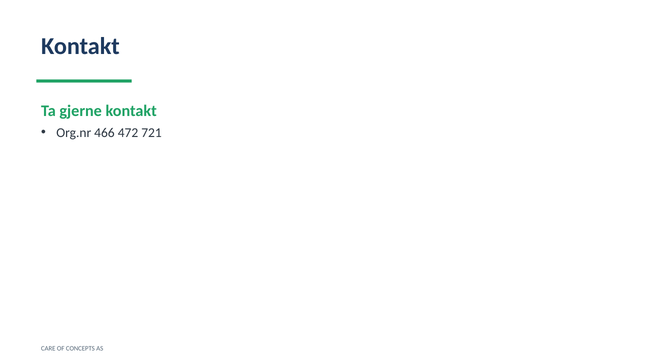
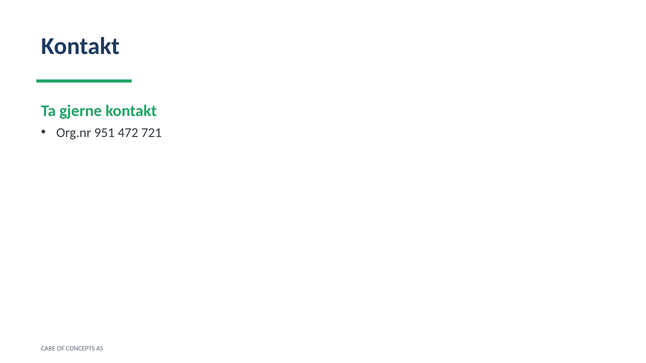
466: 466 -> 951
